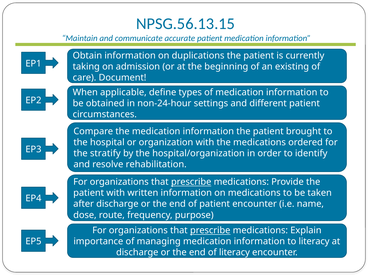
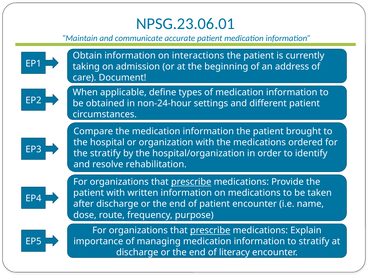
NPSG.56.13.15: NPSG.56.13.15 -> NPSG.23.06.01
duplications: duplications -> interactions
existing: existing -> address
to literacy: literacy -> stratify
